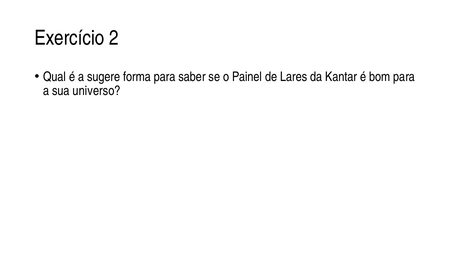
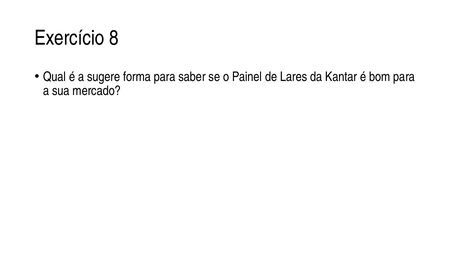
2: 2 -> 8
universo: universo -> mercado
